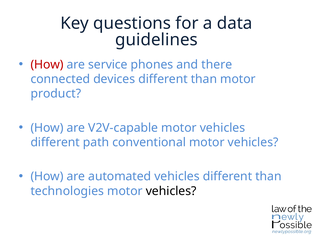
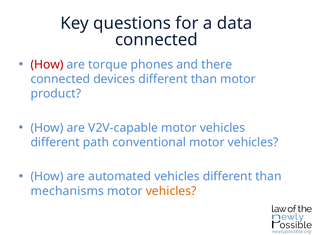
guidelines at (156, 40): guidelines -> connected
service: service -> torque
technologies: technologies -> mechanisms
vehicles at (171, 191) colour: black -> orange
